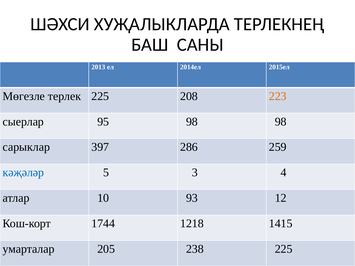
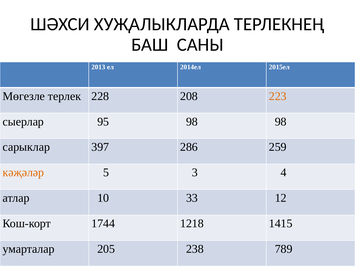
терлек 225: 225 -> 228
кәҗәләр colour: blue -> orange
93: 93 -> 33
238 225: 225 -> 789
